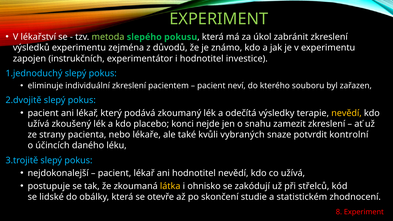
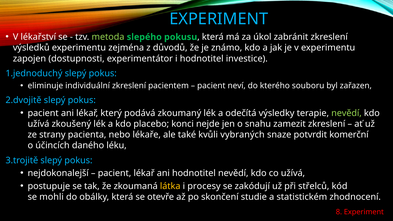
EXPERIMENT at (219, 19) colour: light green -> light blue
instrukčních: instrukčních -> dostupnosti
nevědí at (346, 113) colour: yellow -> light green
kontrolní: kontrolní -> komerční
ohnisko: ohnisko -> procesy
lidské: lidské -> mohli
